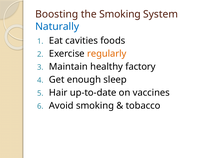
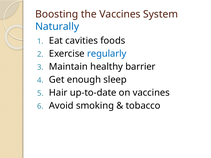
the Smoking: Smoking -> Vaccines
regularly colour: orange -> blue
factory: factory -> barrier
